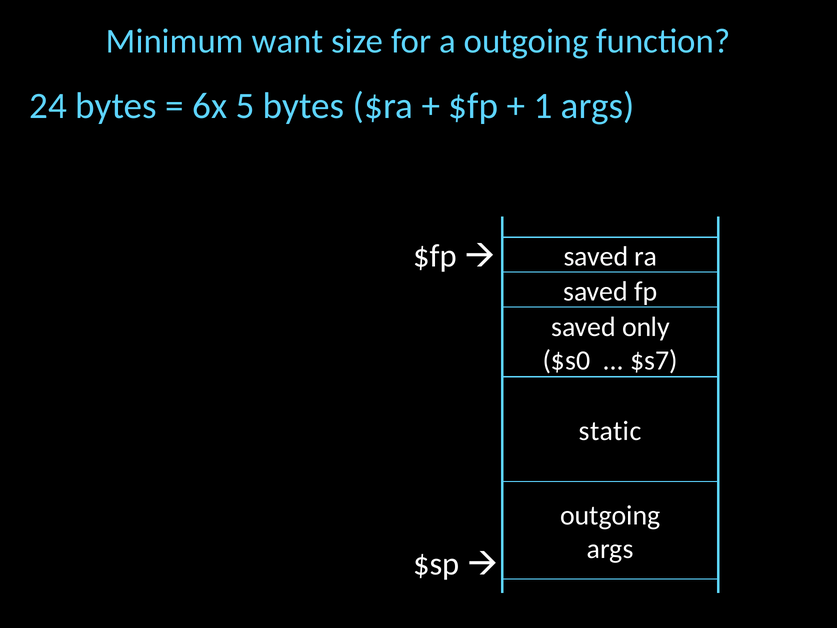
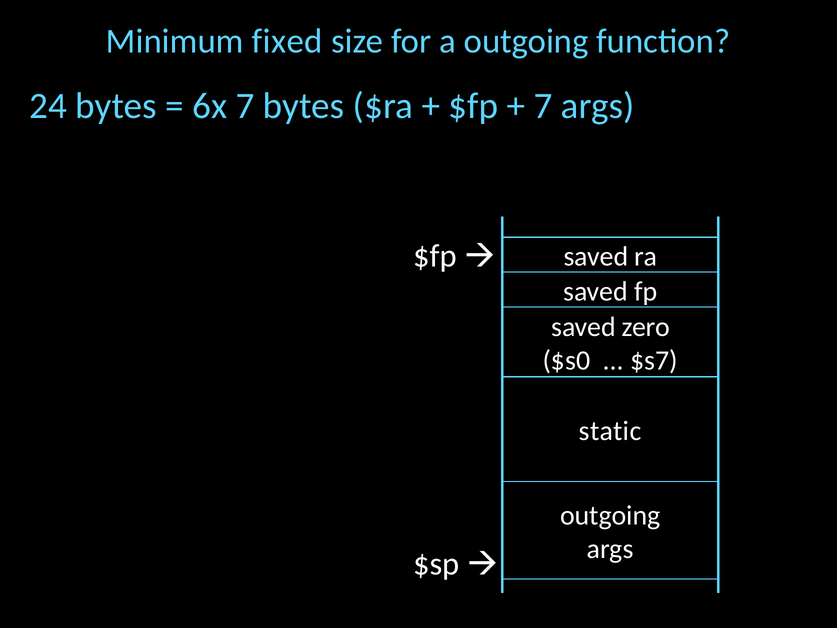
want: want -> fixed
6x 5: 5 -> 7
1 at (543, 106): 1 -> 7
only: only -> zero
